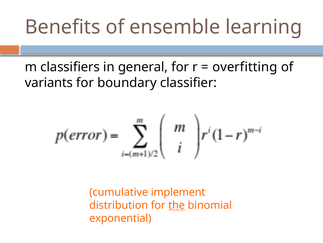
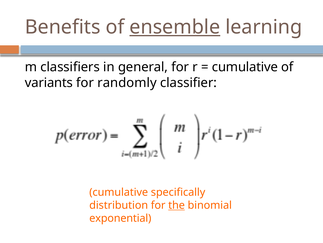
ensemble underline: none -> present
overfitting at (245, 67): overfitting -> cumulative
boundary: boundary -> randomly
implement: implement -> specifically
